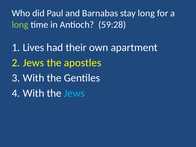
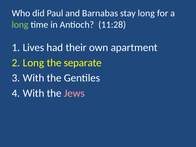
59:28: 59:28 -> 11:28
Jews at (33, 63): Jews -> Long
apostles: apostles -> separate
Jews at (74, 93) colour: light blue -> pink
